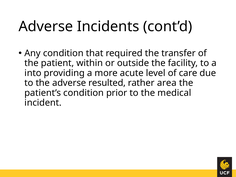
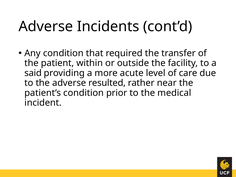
into: into -> said
area: area -> near
